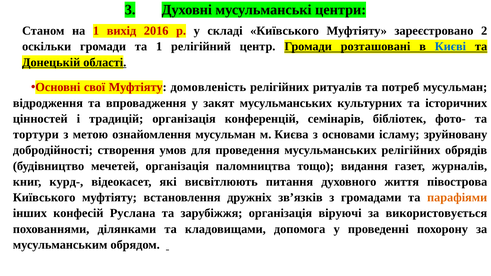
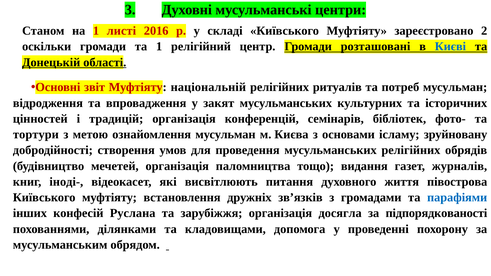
вихід: вихід -> листі
свої: свої -> звіт
домовленість: домовленість -> національній
курд-: курд- -> іноді-
парафіями colour: orange -> blue
віруючі: віруючі -> досягла
використовується: використовується -> підпорядкованості
